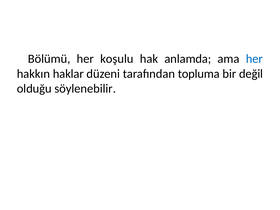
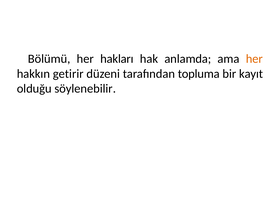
koşulu: koşulu -> hakları
her at (254, 59) colour: blue -> orange
haklar: haklar -> getirir
değil: değil -> kayıt
